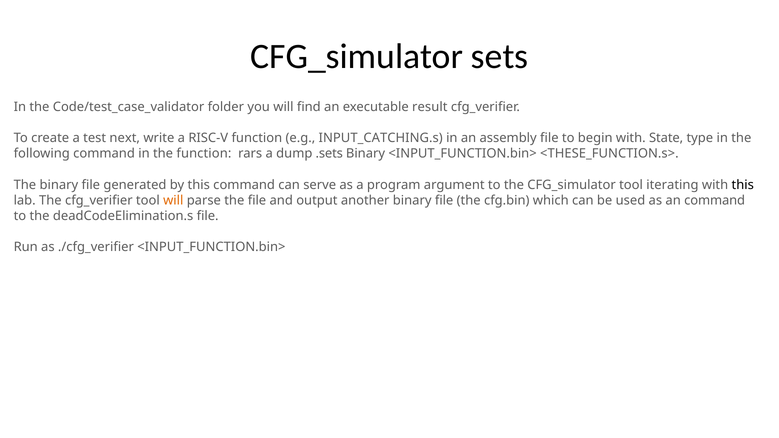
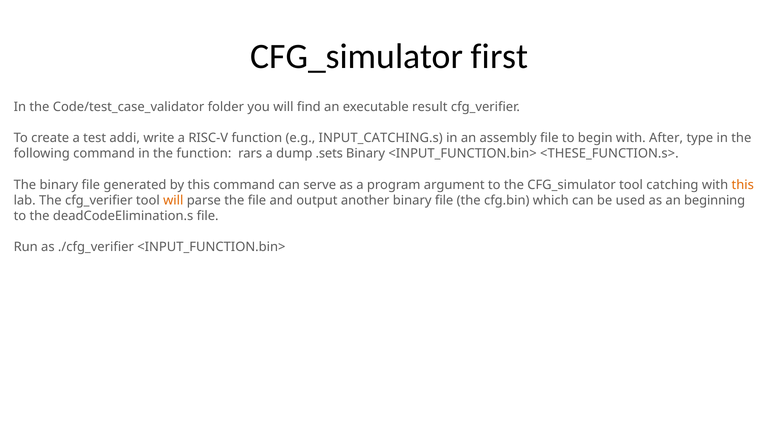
sets: sets -> first
next: next -> addi
State: State -> After
iterating: iterating -> catching
this at (743, 185) colour: black -> orange
an command: command -> beginning
